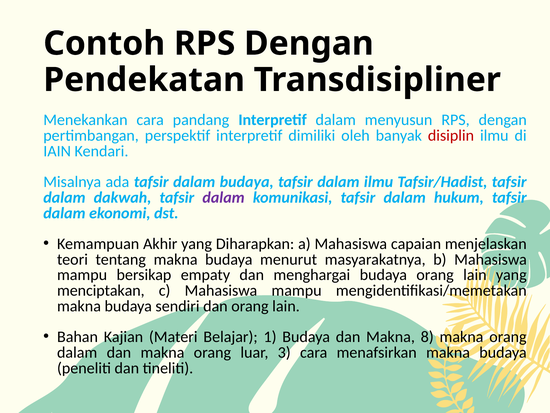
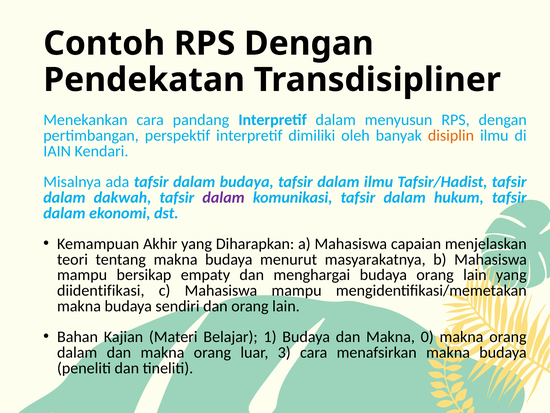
disiplin colour: red -> orange
menciptakan: menciptakan -> diidentifikasi
8: 8 -> 0
